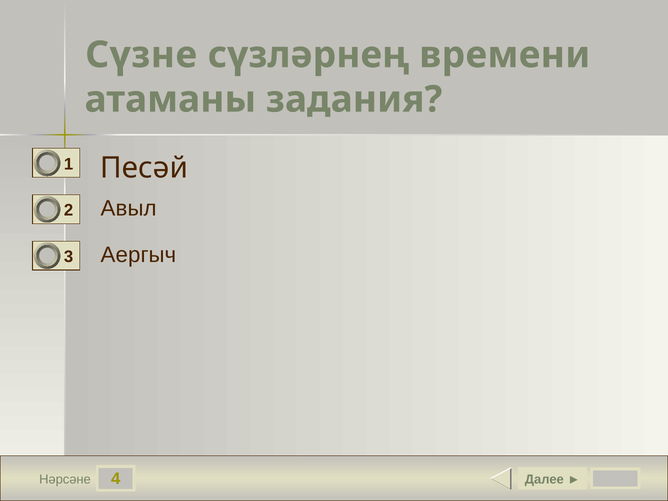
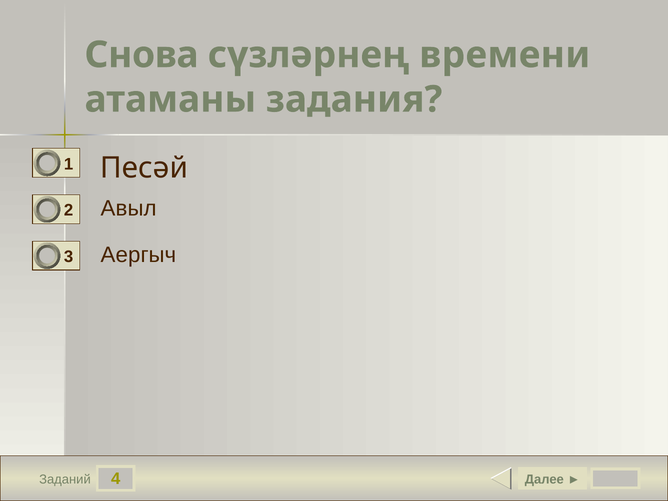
Сүзне: Сүзне -> Снова
Нәрсәне: Нәрсәне -> Заданий
